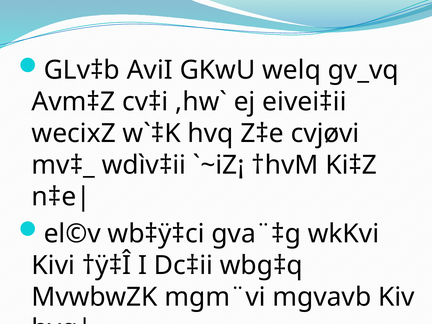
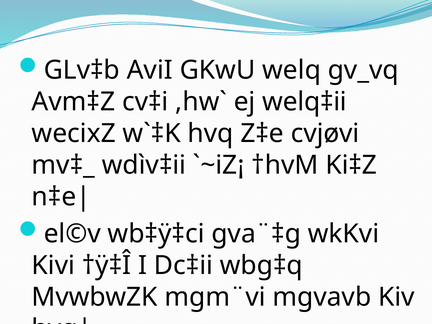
eivei‡ii: eivei‡ii -> welq‡ii
